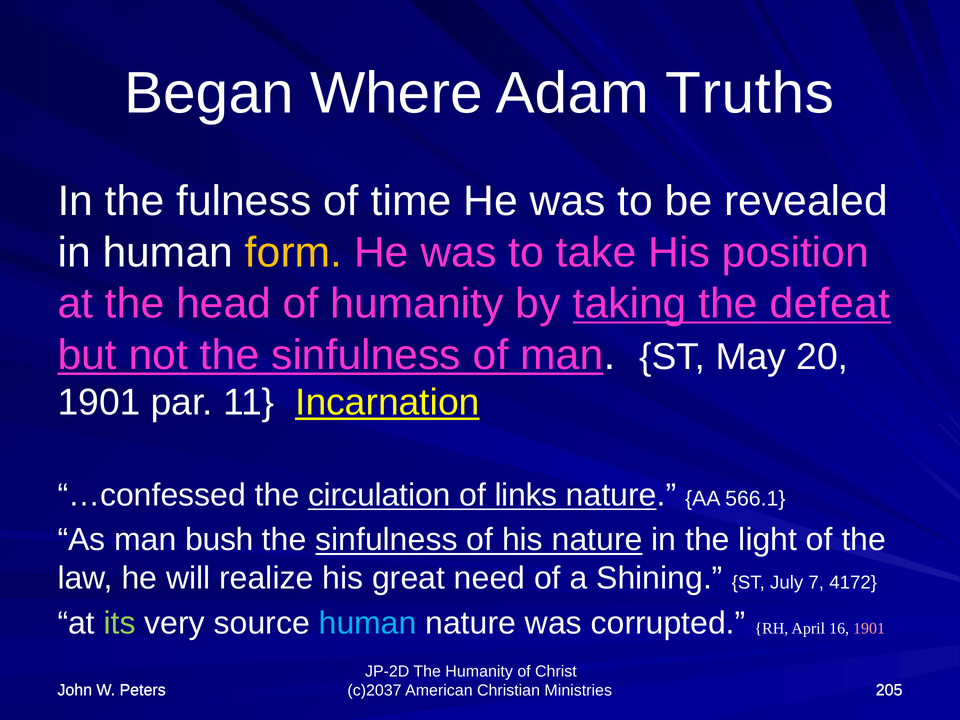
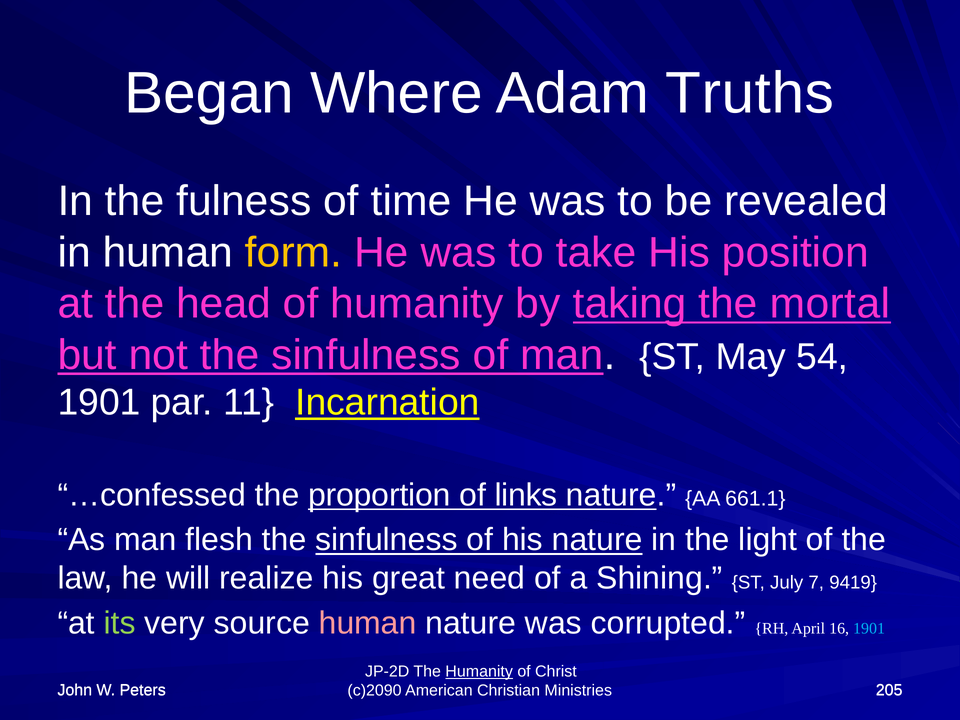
defeat: defeat -> mortal
20: 20 -> 54
circulation: circulation -> proportion
566.1: 566.1 -> 661.1
bush: bush -> flesh
4172: 4172 -> 9419
human at (368, 623) colour: light blue -> pink
1901 at (869, 628) colour: pink -> light blue
Humanity at (479, 671) underline: none -> present
c)2037: c)2037 -> c)2090
